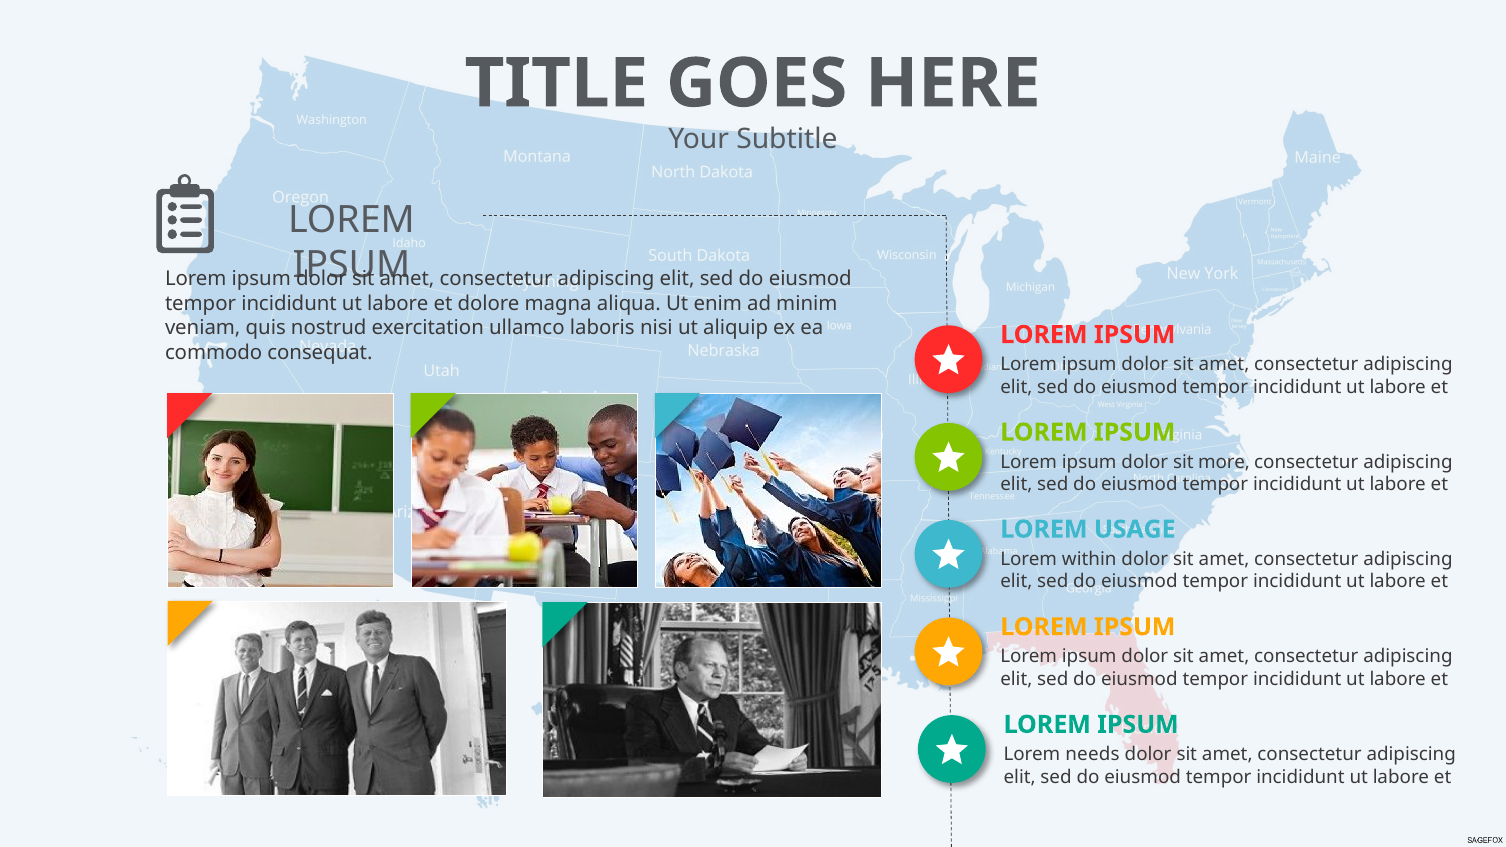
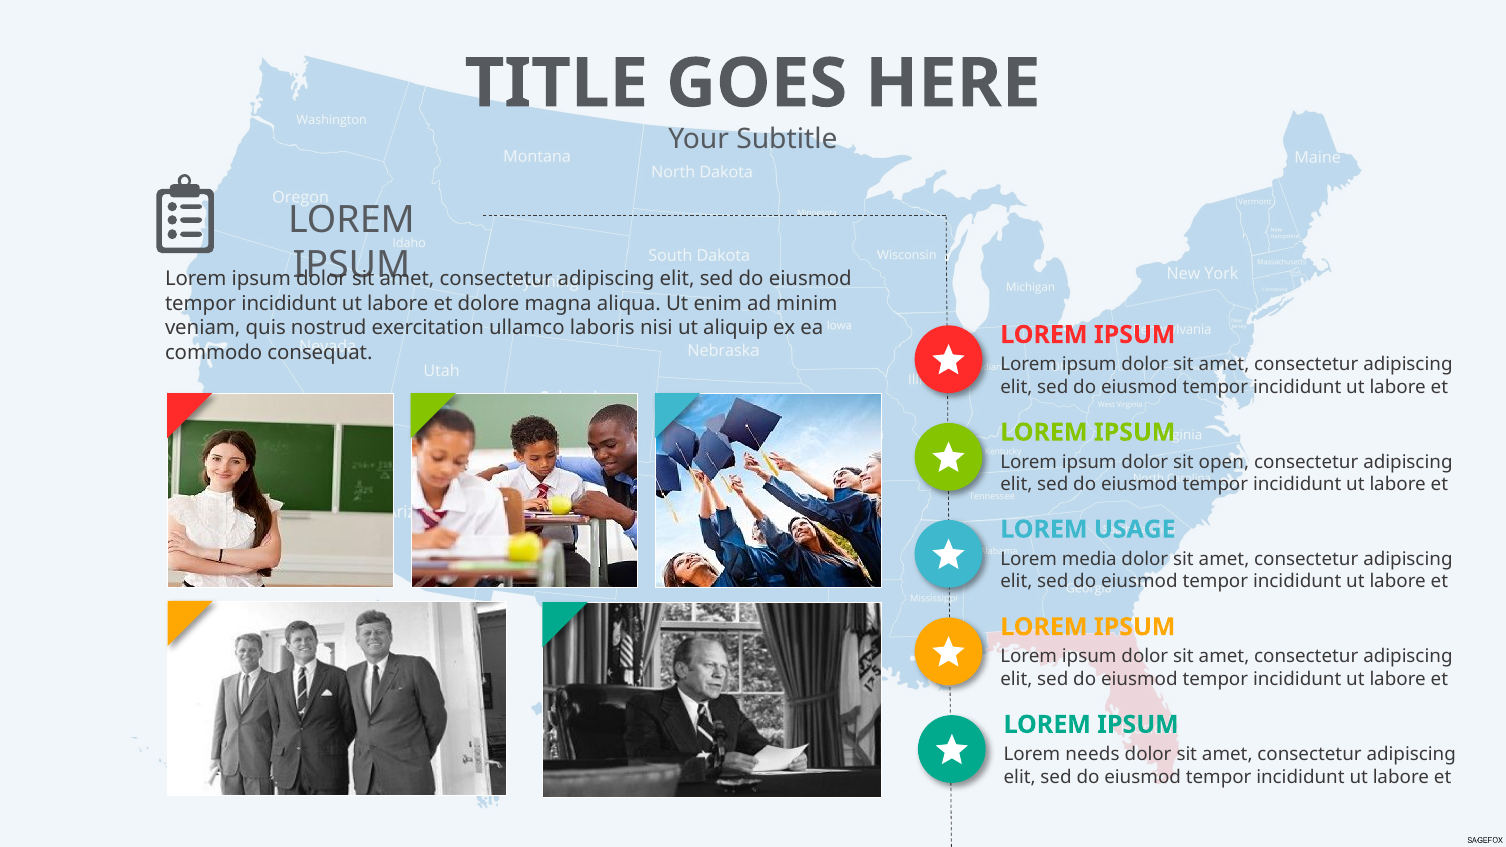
more: more -> open
within: within -> media
